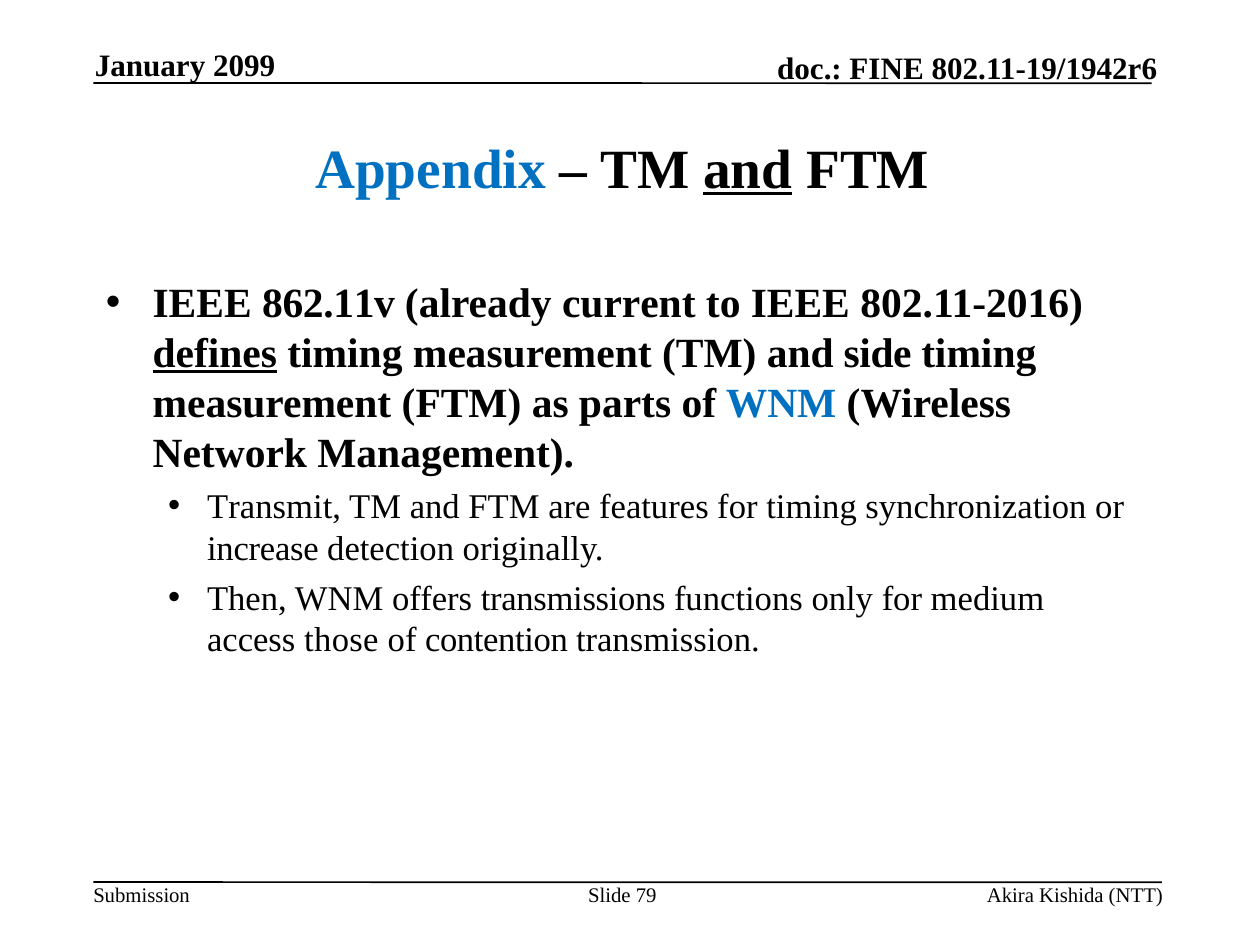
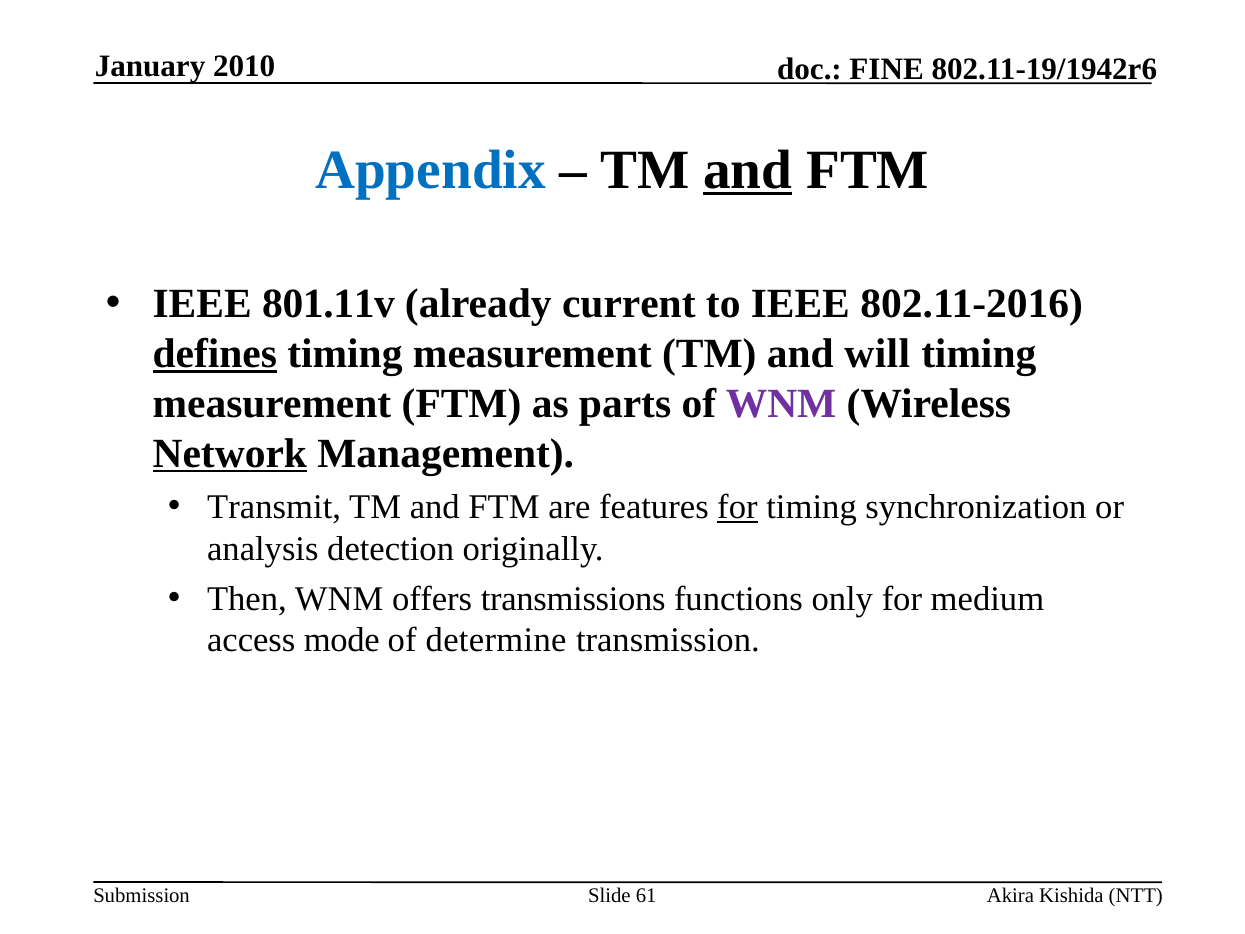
2099: 2099 -> 2010
862.11v: 862.11v -> 801.11v
side: side -> will
WNM at (781, 403) colour: blue -> purple
Network underline: none -> present
for at (737, 507) underline: none -> present
increase: increase -> analysis
those: those -> mode
contention: contention -> determine
79: 79 -> 61
